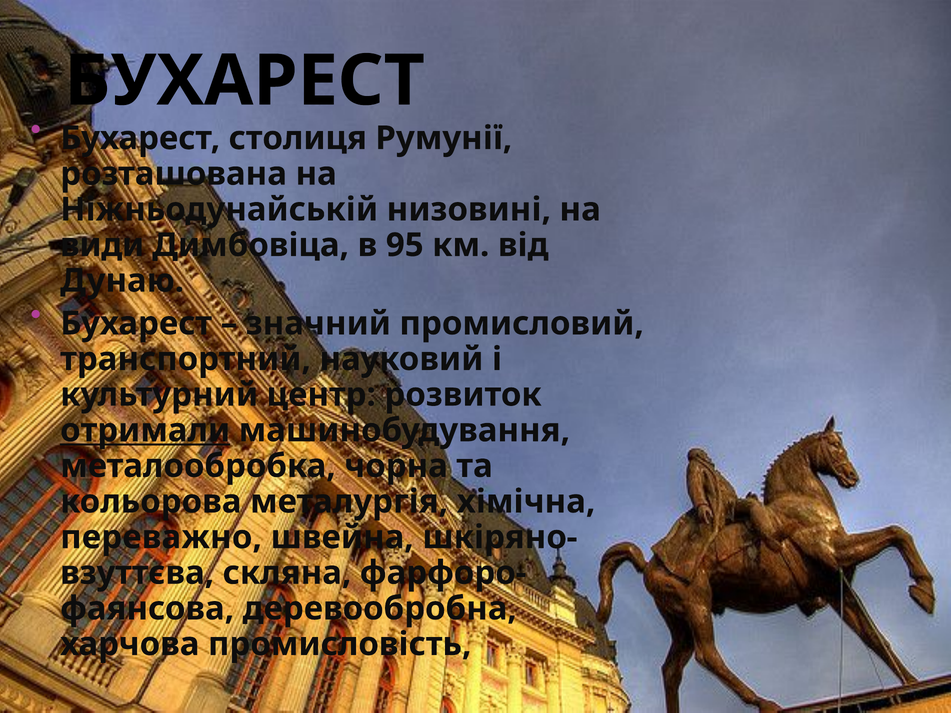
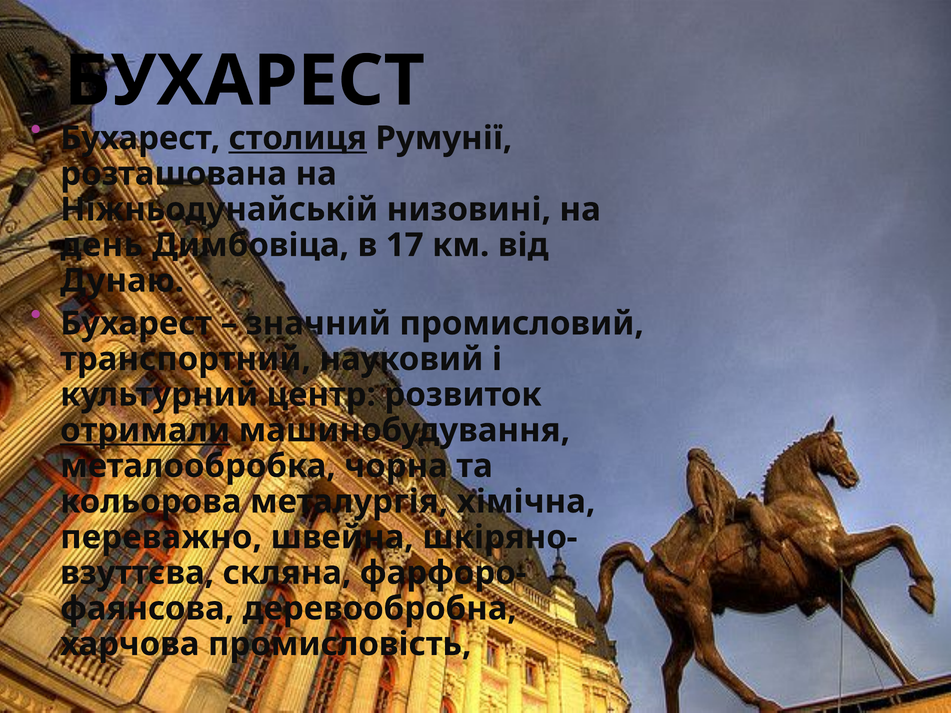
столиця underline: none -> present
види: види -> день
95: 95 -> 17
